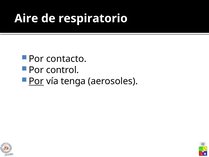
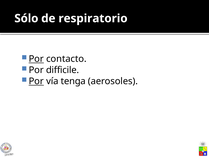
Aire: Aire -> Sólo
Por at (36, 59) underline: none -> present
control: control -> difficile
